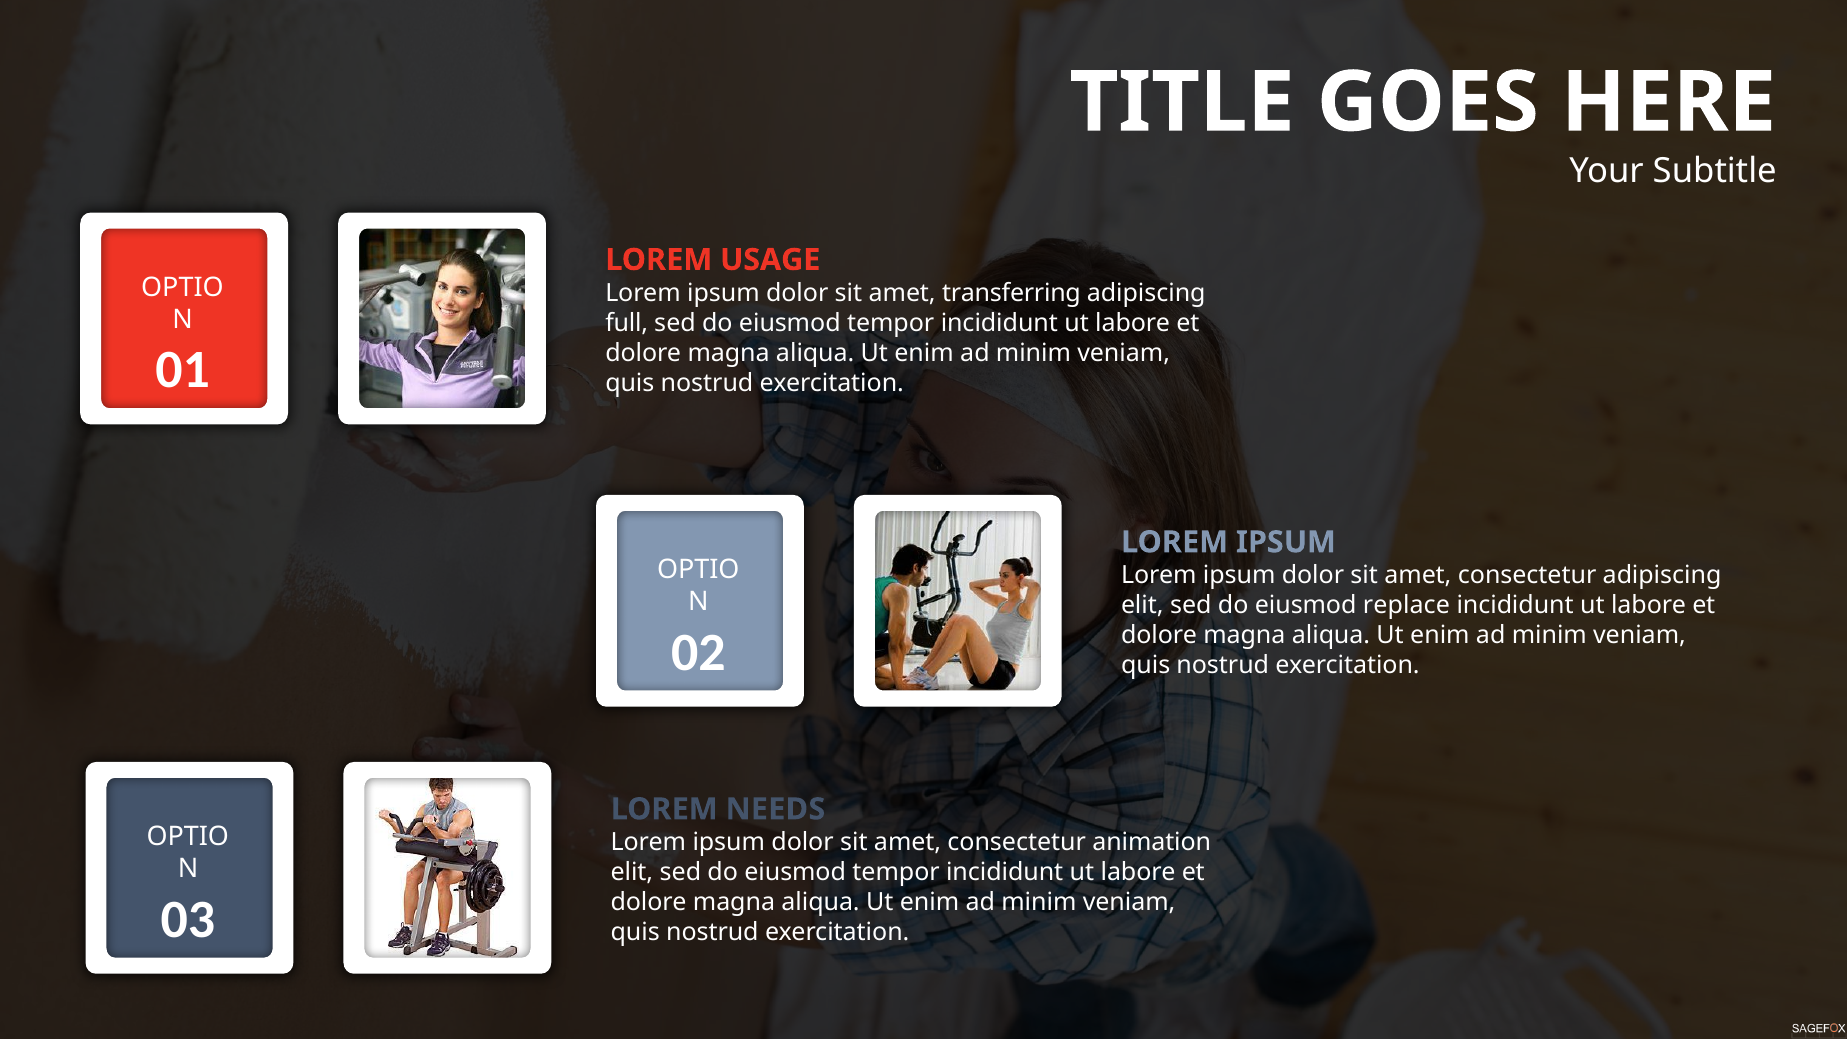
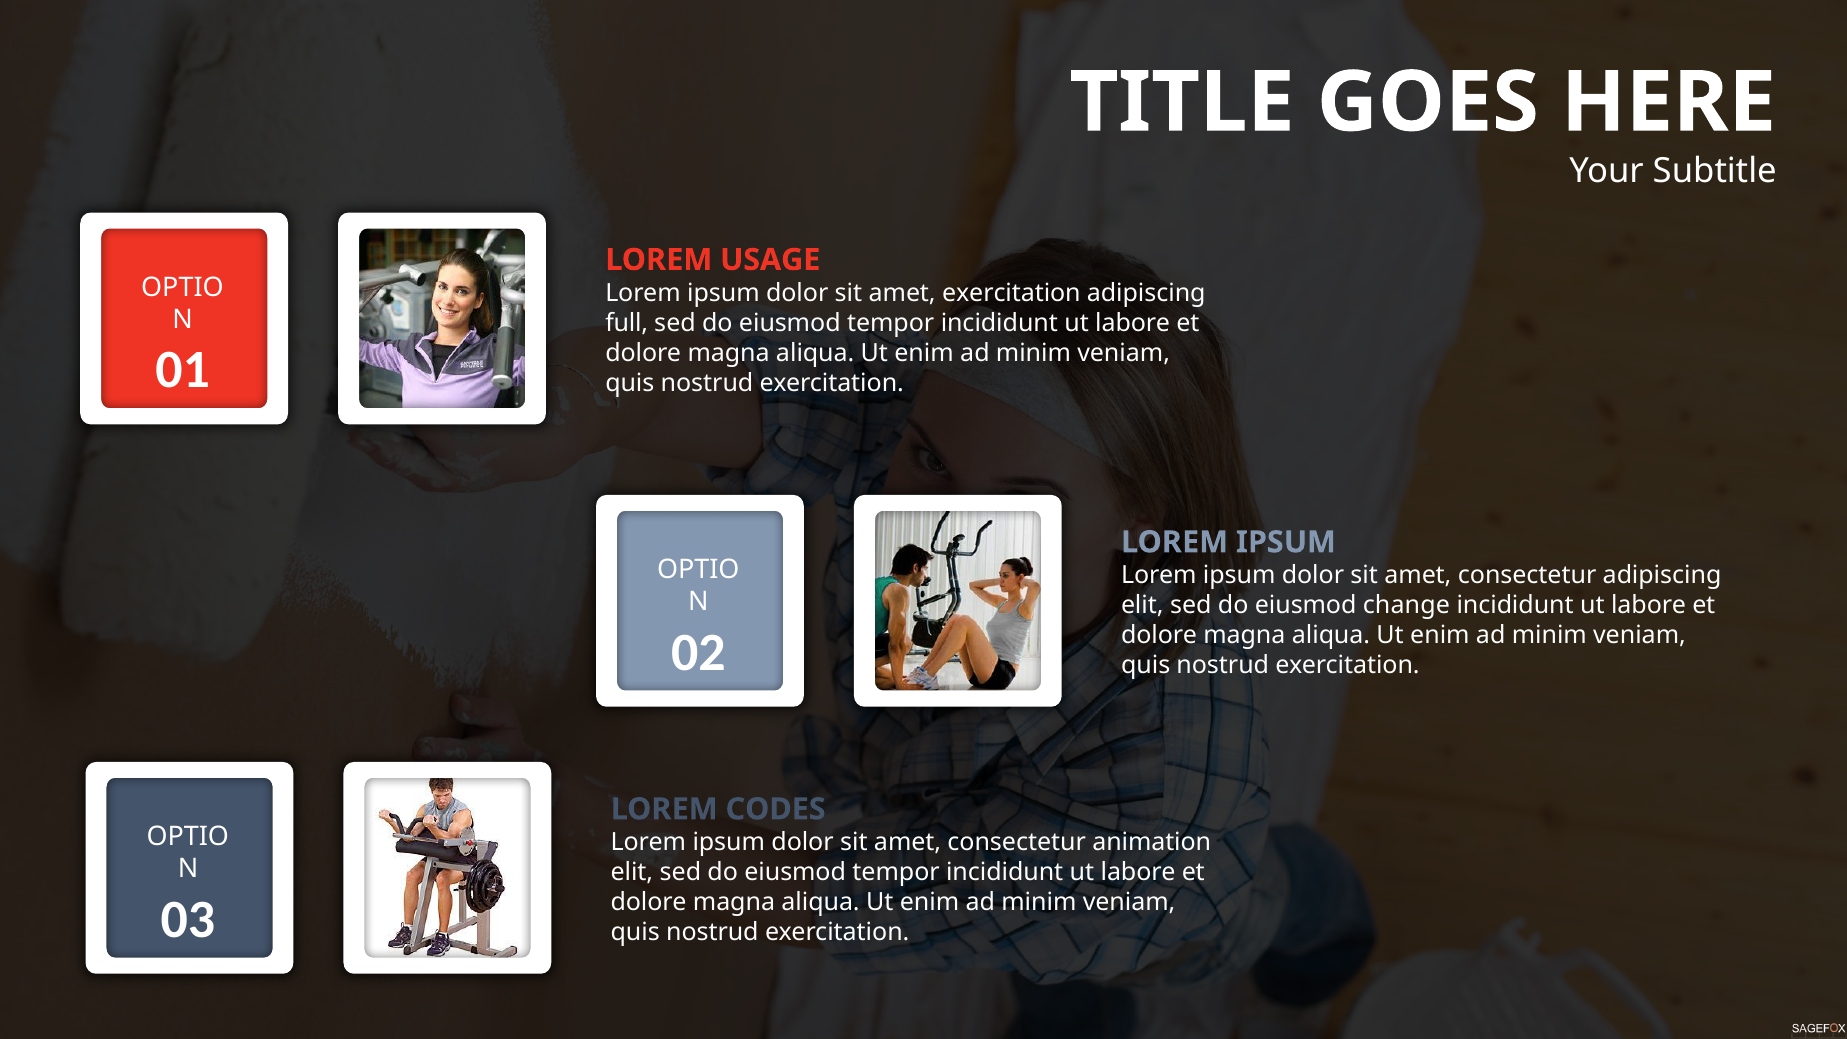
amet transferring: transferring -> exercitation
replace: replace -> change
NEEDS: NEEDS -> CODES
